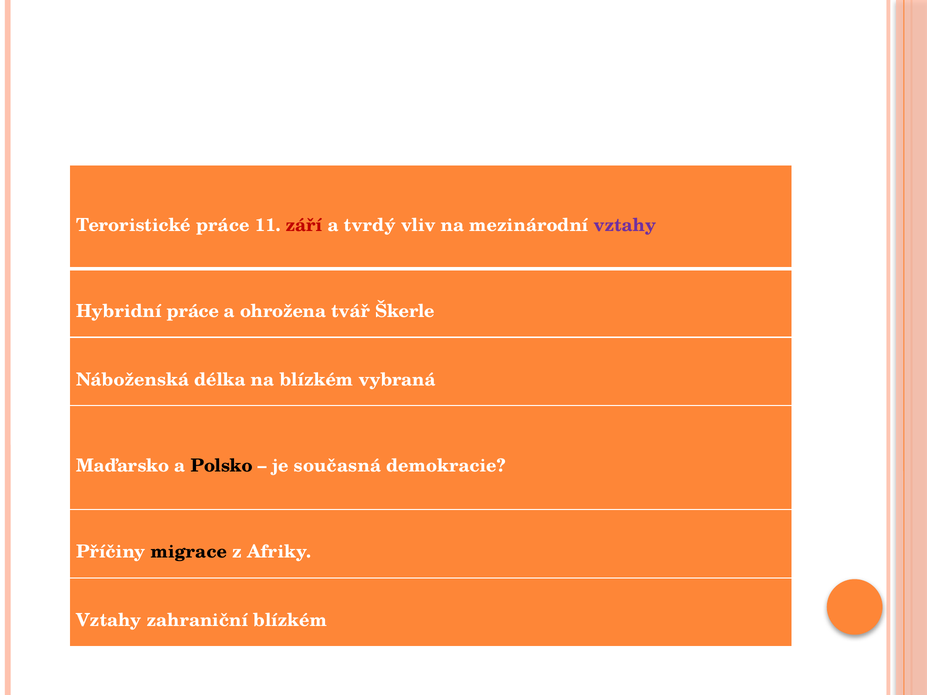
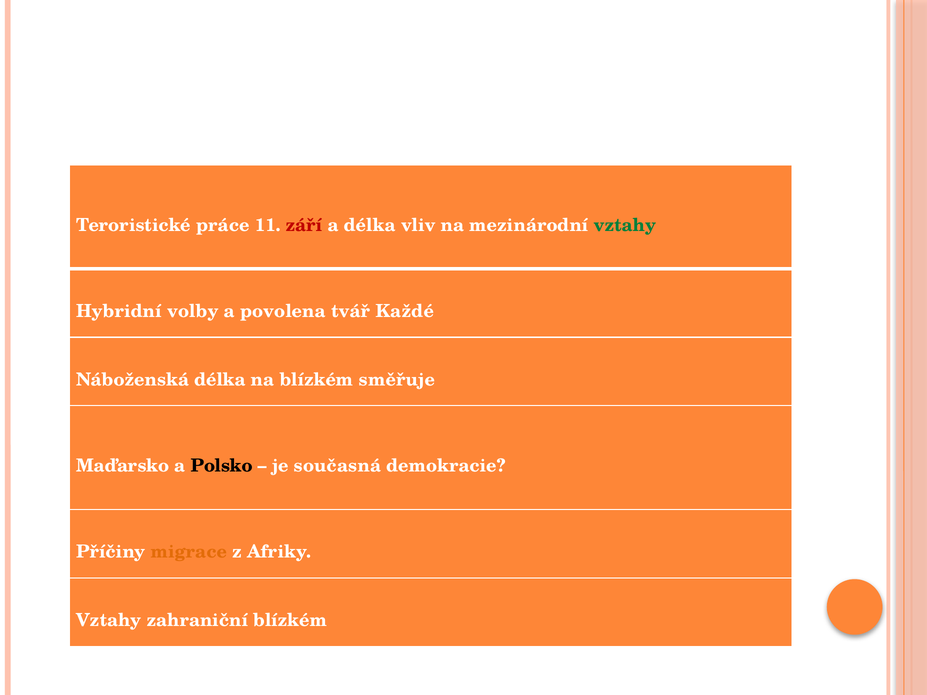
a tvrdý: tvrdý -> délka
vztahy at (625, 225) colour: purple -> green
Hybridní práce: práce -> volby
ohrožena: ohrožena -> povolena
Škerle: Škerle -> Každé
vybraná: vybraná -> směřuje
migrace colour: black -> orange
